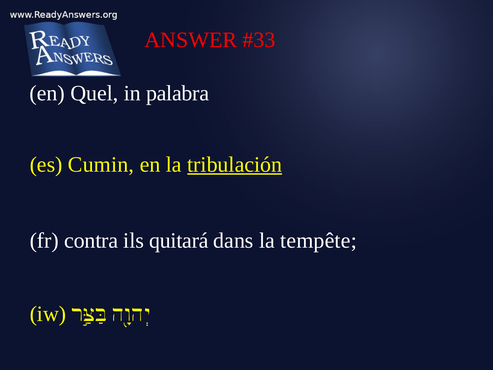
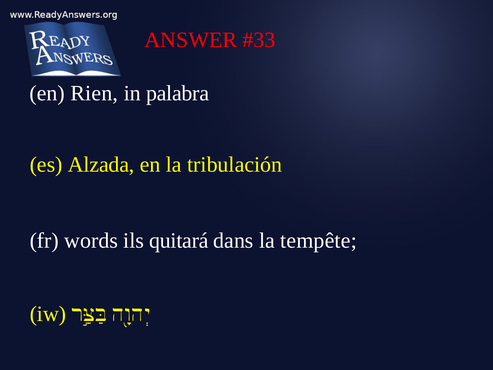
Quel: Quel -> Rien
Cumin: Cumin -> Alzada
tribulación underline: present -> none
contra: contra -> words
